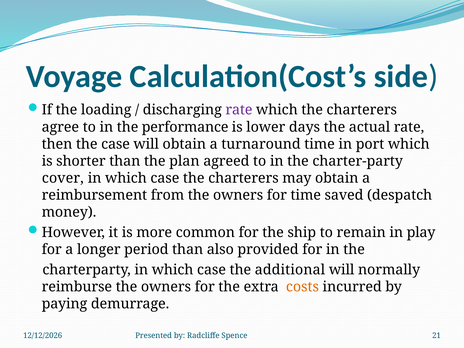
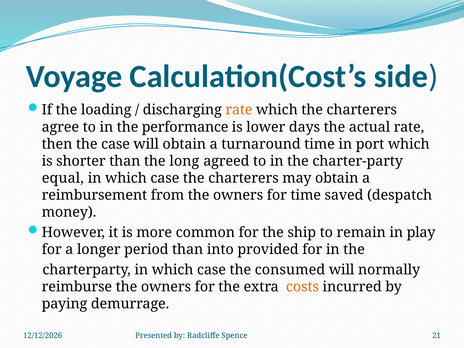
rate at (239, 110) colour: purple -> orange
plan: plan -> long
cover: cover -> equal
also: also -> into
additional: additional -> consumed
